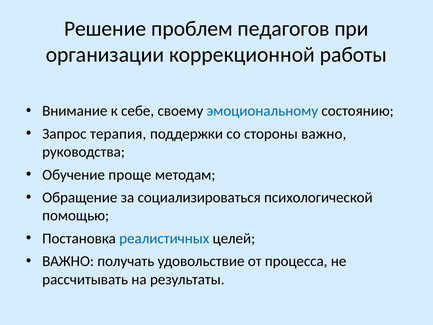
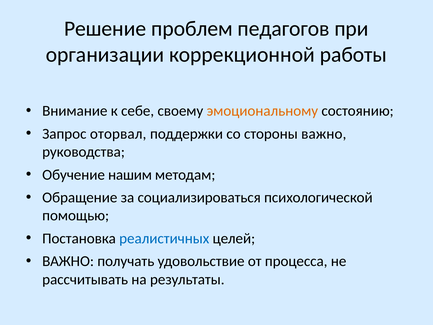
эмоциональному colour: blue -> orange
терапия: терапия -> оторвал
проще: проще -> нашим
